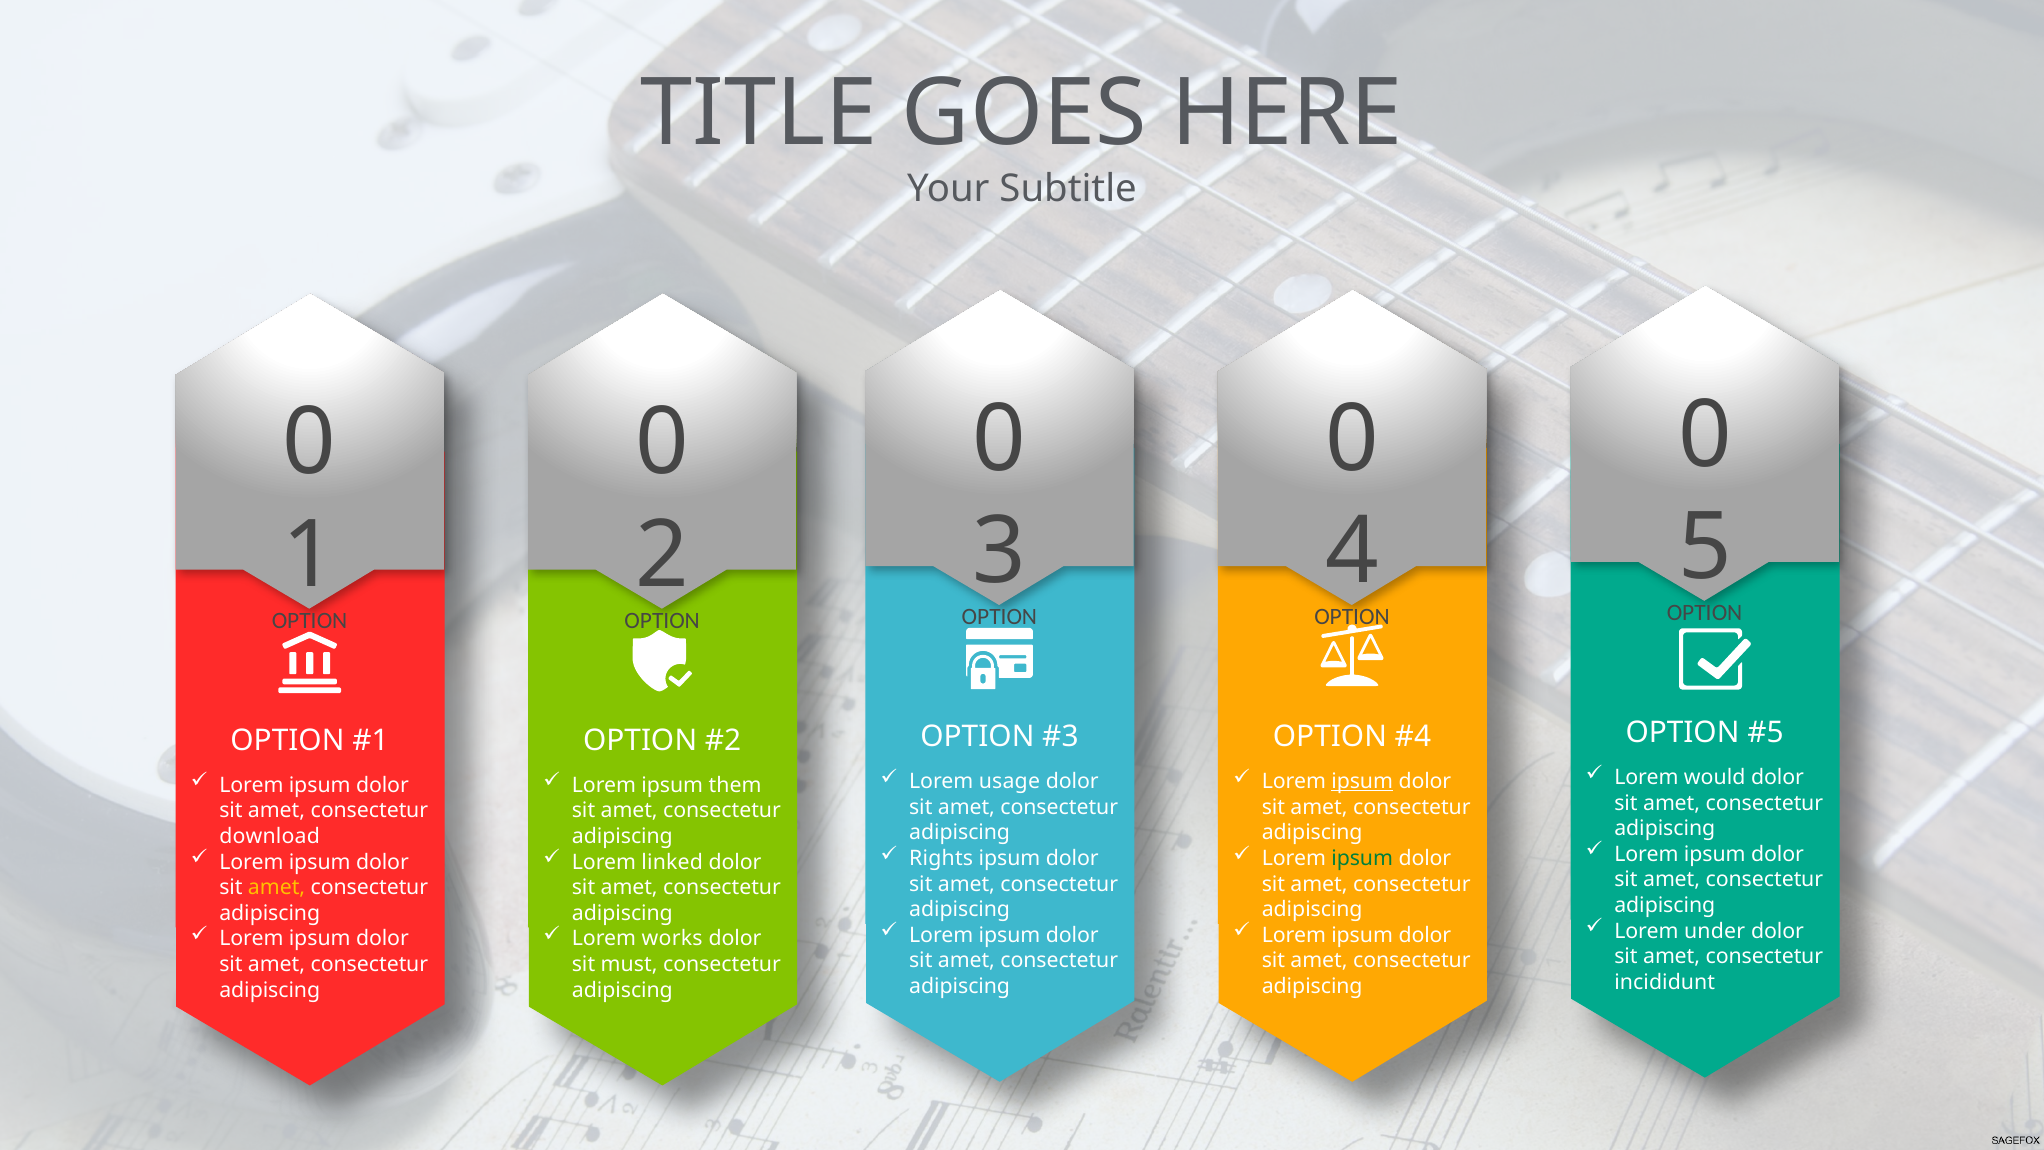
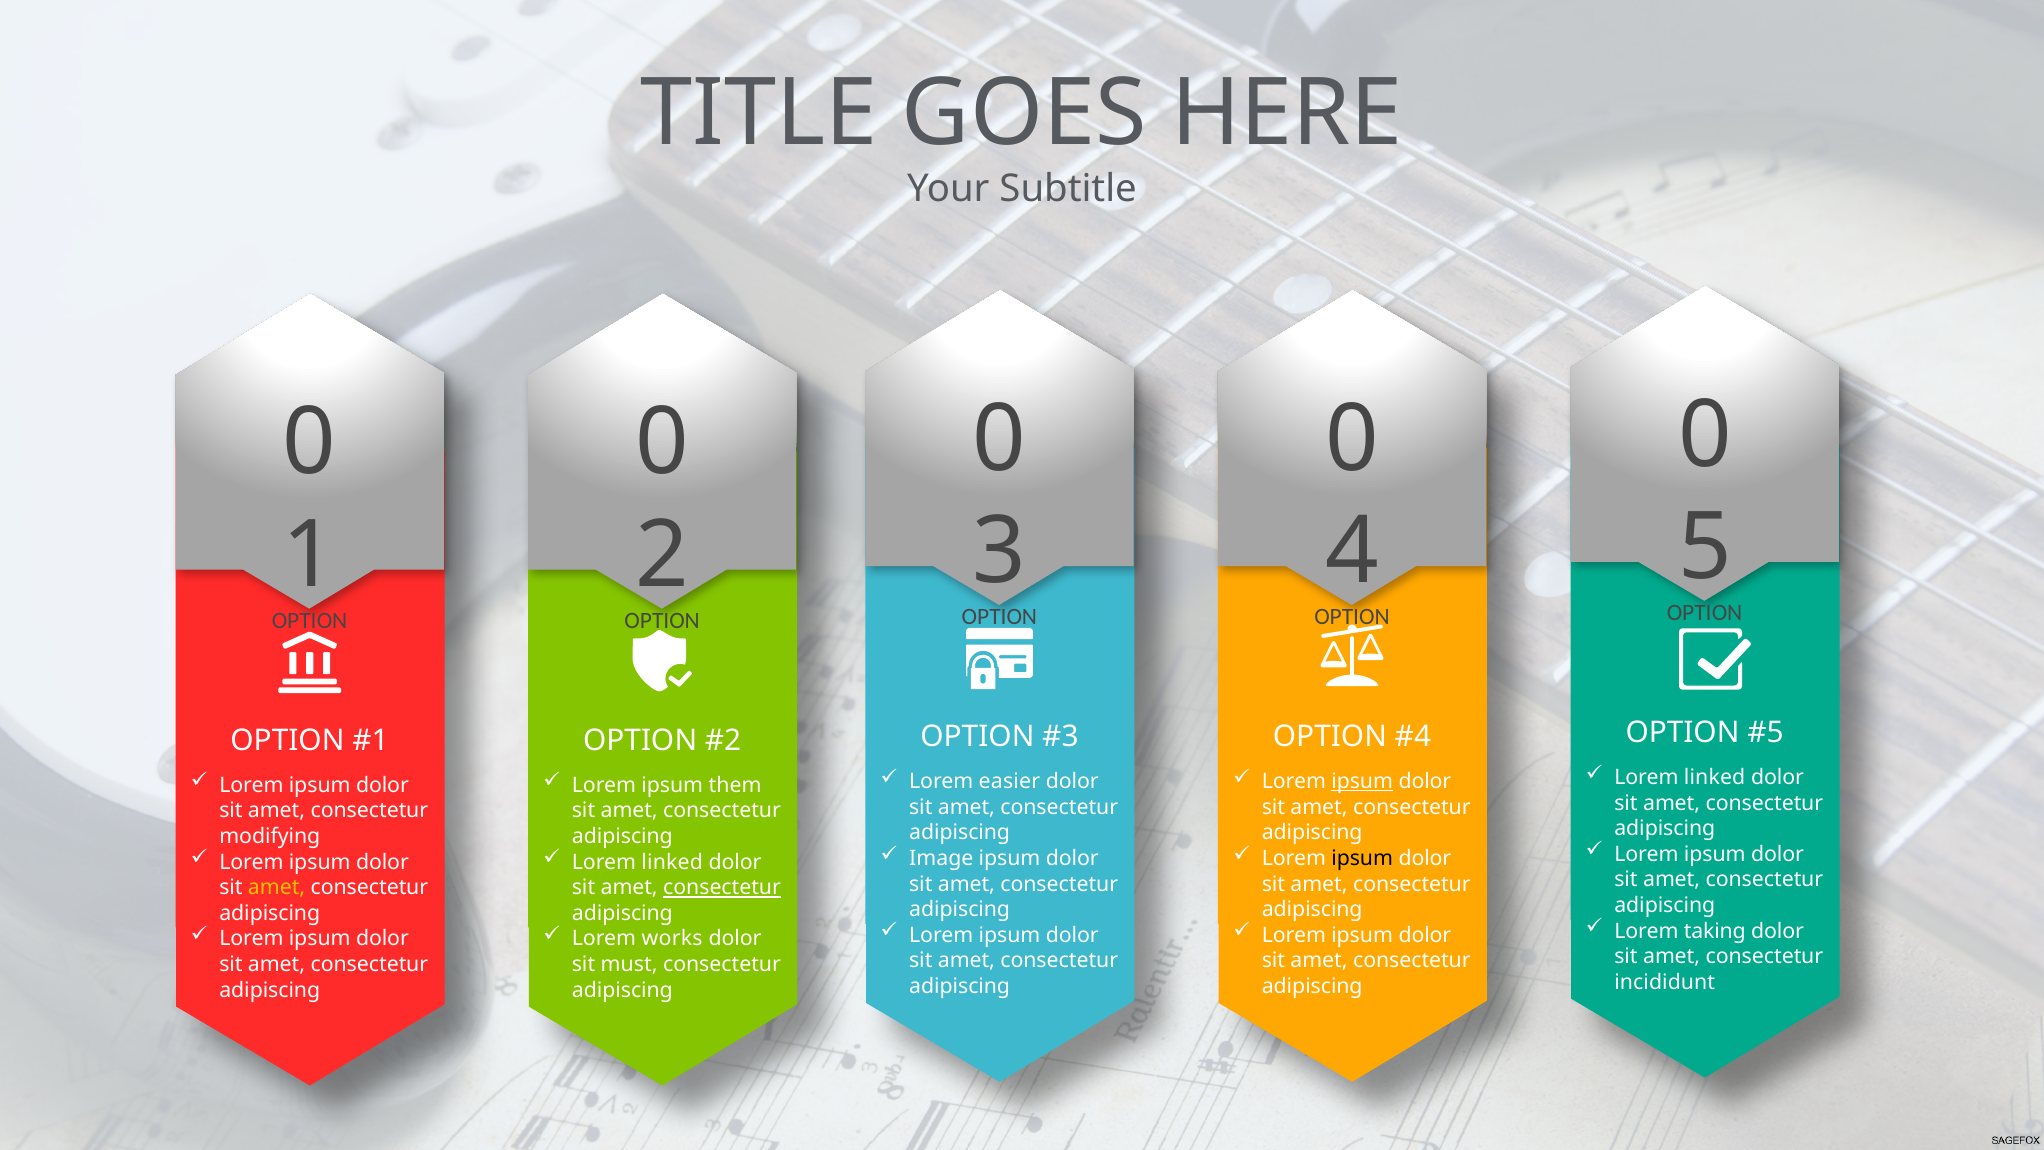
would at (1715, 777): would -> linked
usage: usage -> easier
download: download -> modifying
Rights: Rights -> Image
ipsum at (1362, 858) colour: green -> black
consectetur at (722, 888) underline: none -> present
under: under -> taking
